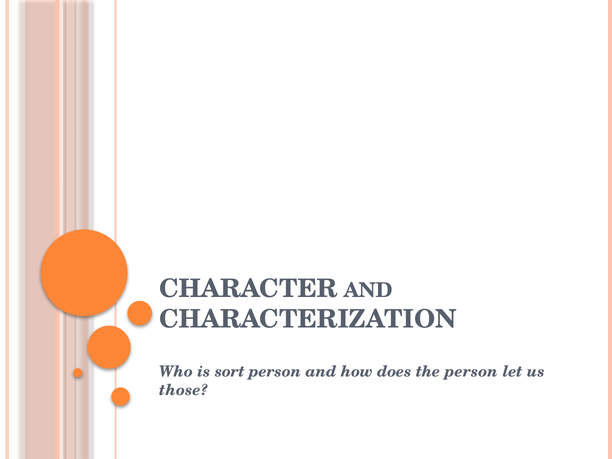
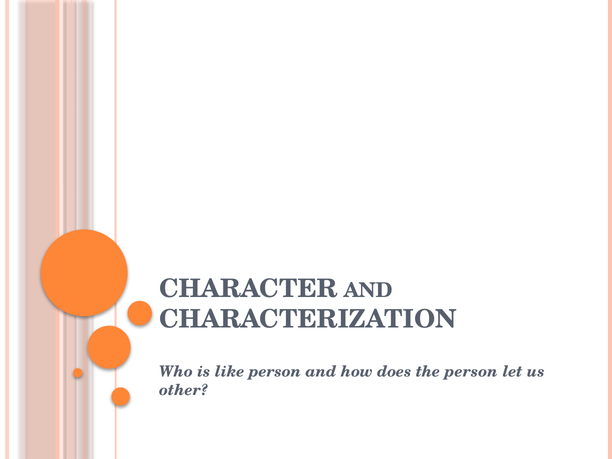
sort: sort -> like
those: those -> other
